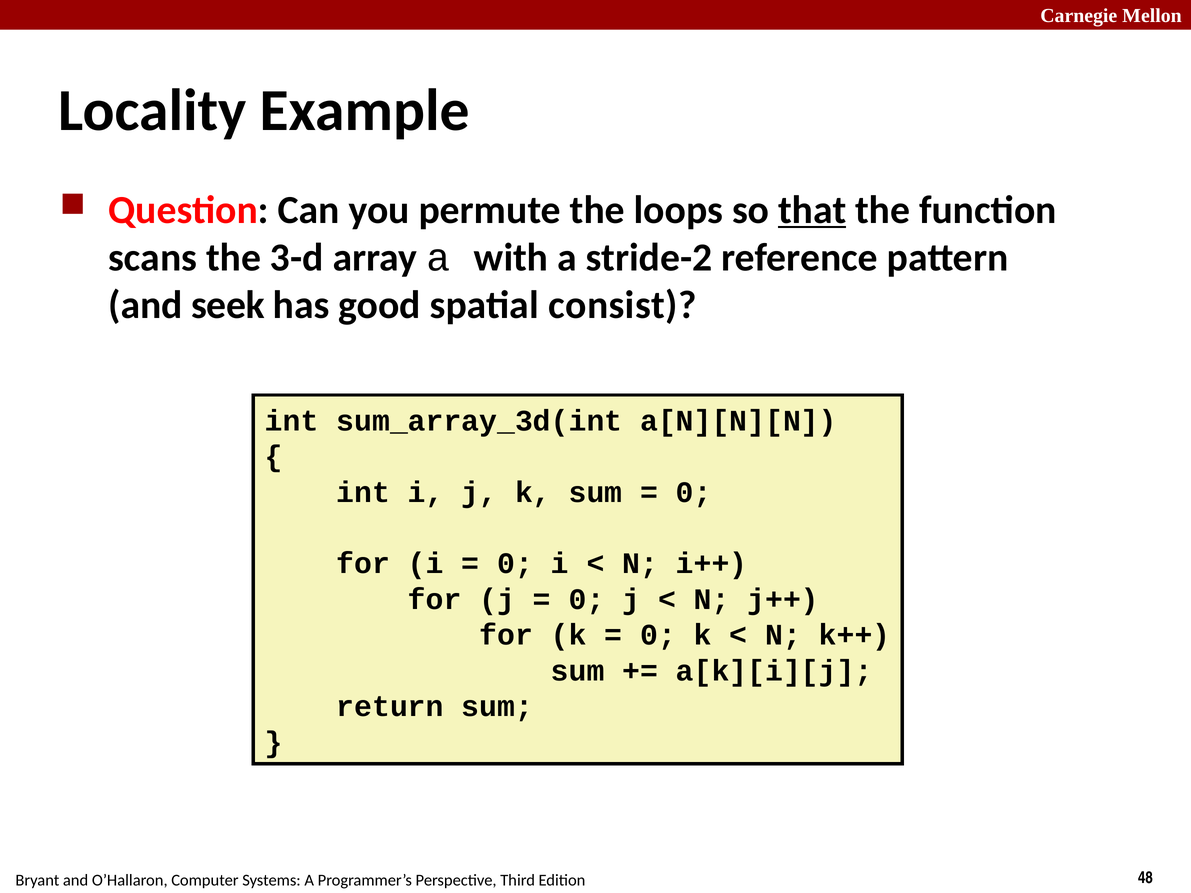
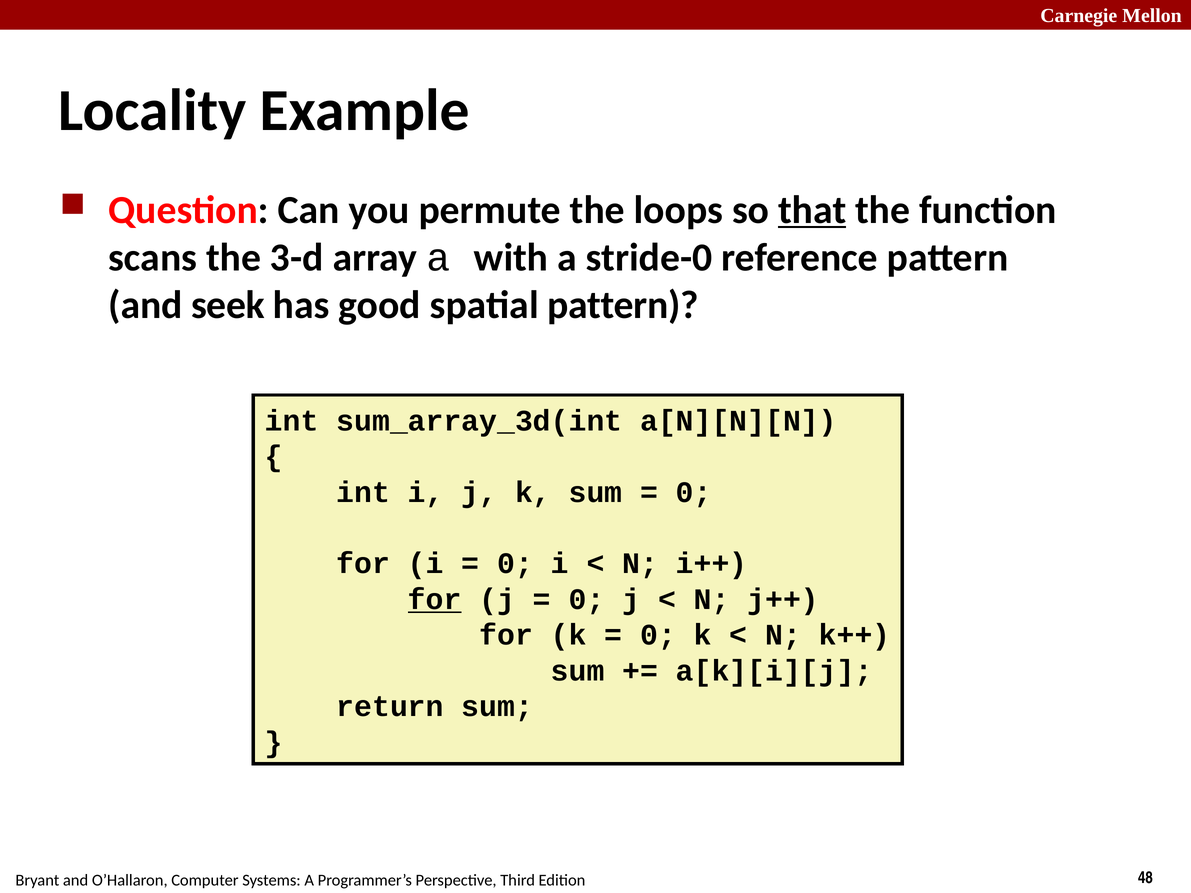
stride-2: stride-2 -> stride-0
spatial consist: consist -> pattern
for at (435, 600) underline: none -> present
